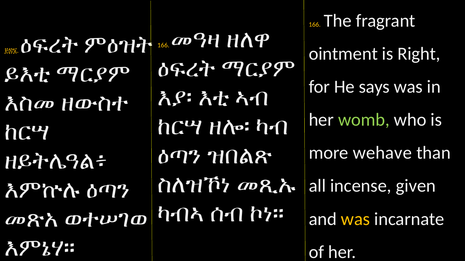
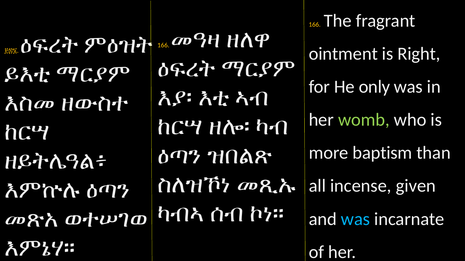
says: says -> only
wehave: wehave -> baptism
was at (355, 219) colour: yellow -> light blue
